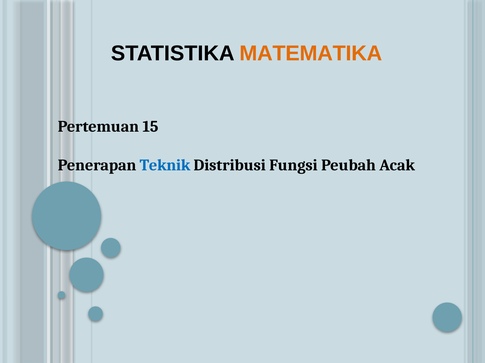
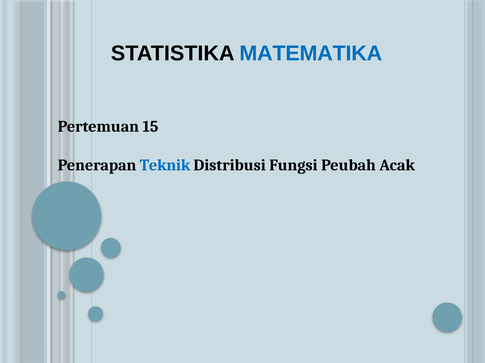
MATEMATIKA colour: orange -> blue
